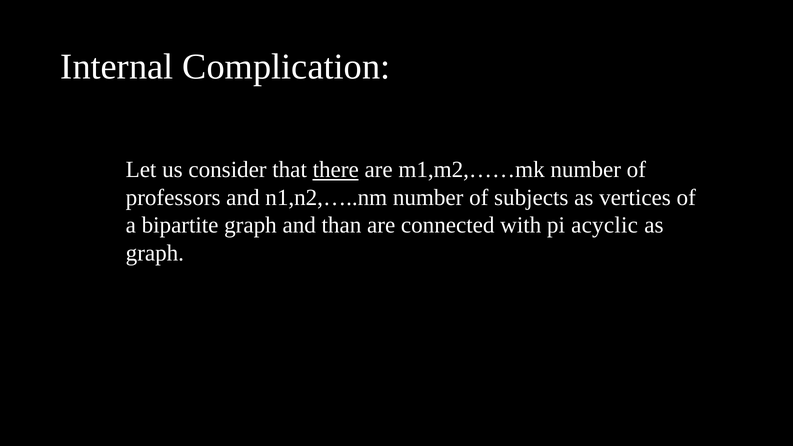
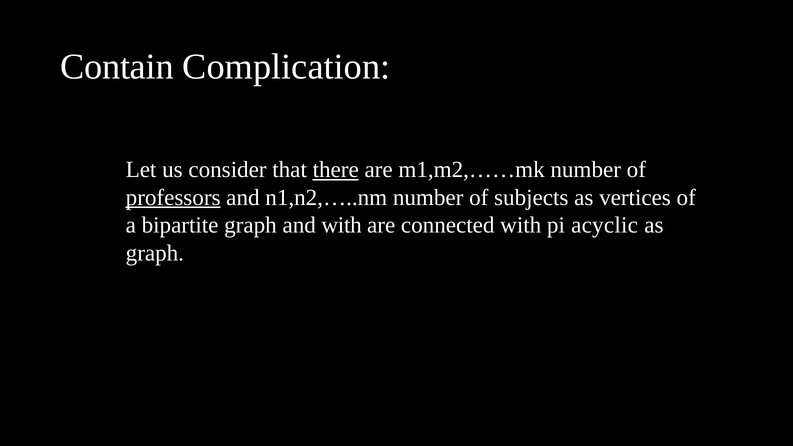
Internal: Internal -> Contain
professors underline: none -> present
and than: than -> with
